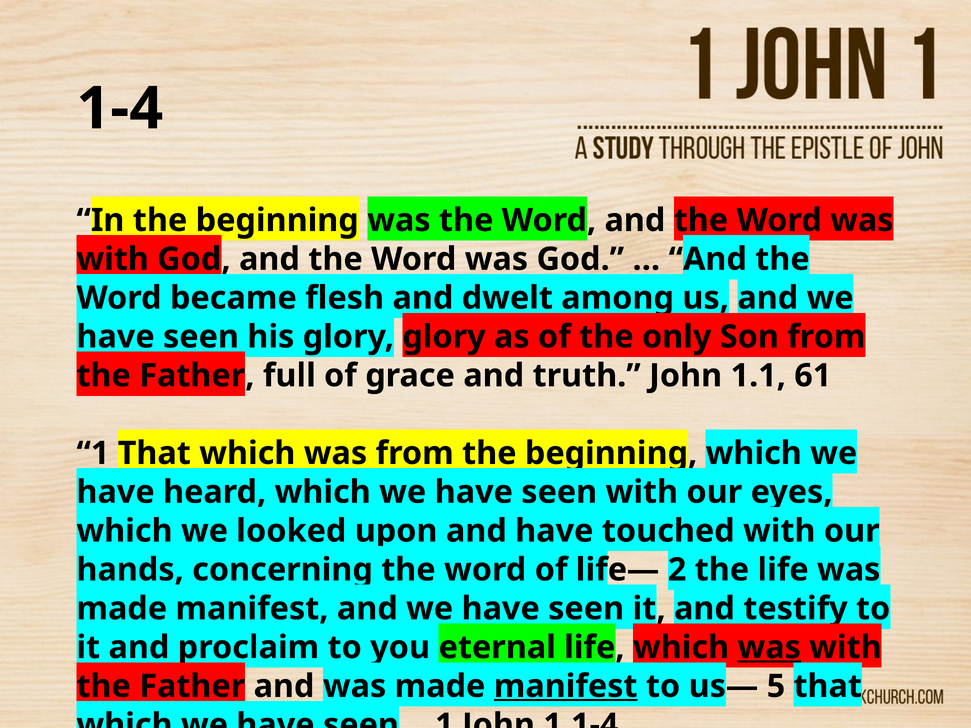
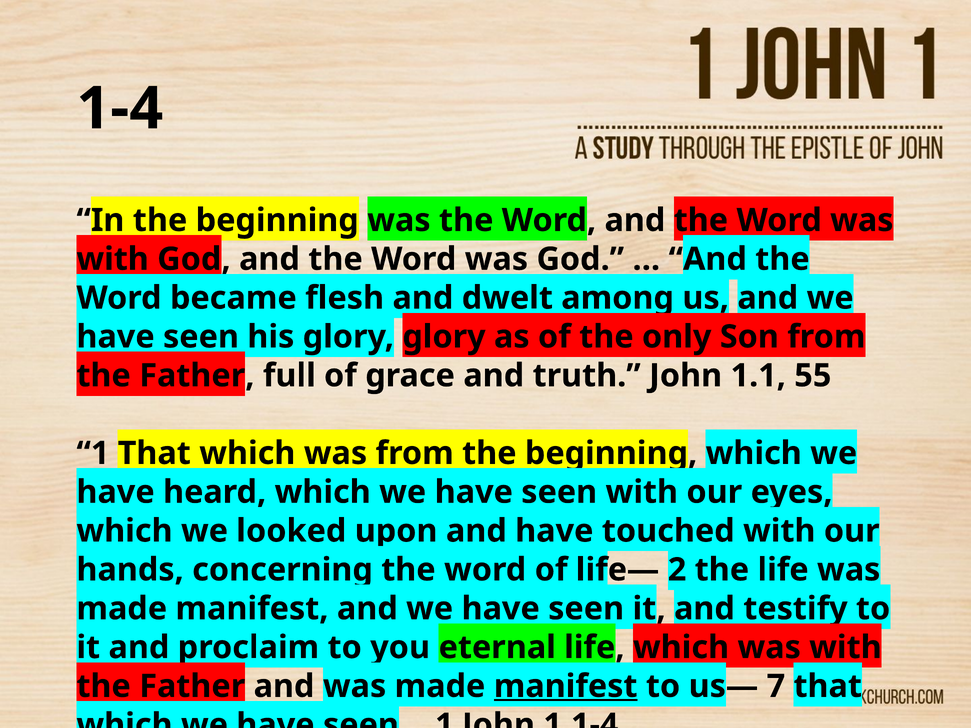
61: 61 -> 55
was at (769, 648) underline: present -> none
5: 5 -> 7
